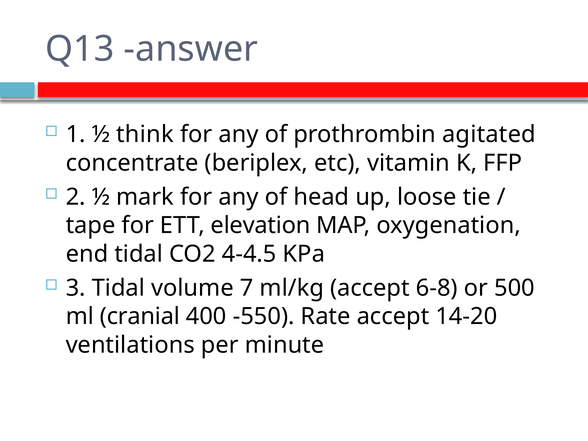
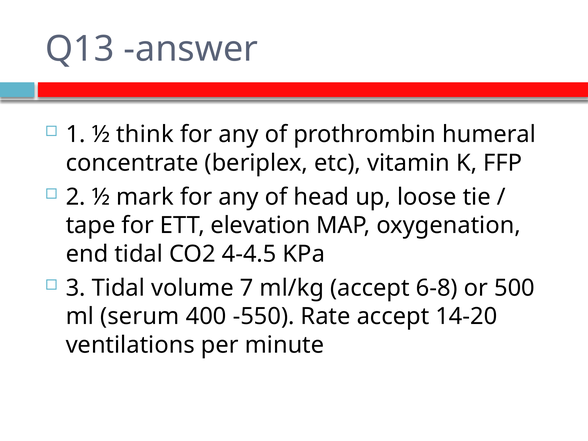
agitated: agitated -> humeral
cranial: cranial -> serum
